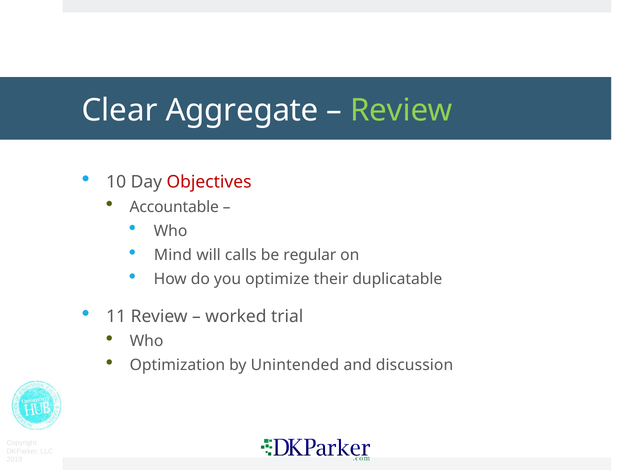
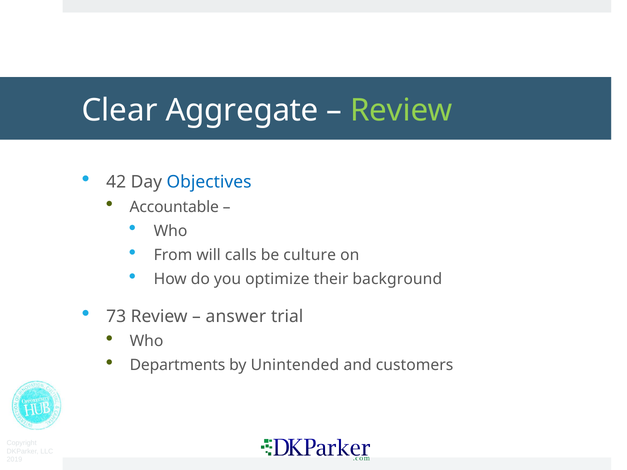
10: 10 -> 42
Objectives colour: red -> blue
Mind: Mind -> From
regular: regular -> culture
duplicatable: duplicatable -> background
11: 11 -> 73
worked: worked -> answer
Optimization: Optimization -> Departments
discussion: discussion -> customers
